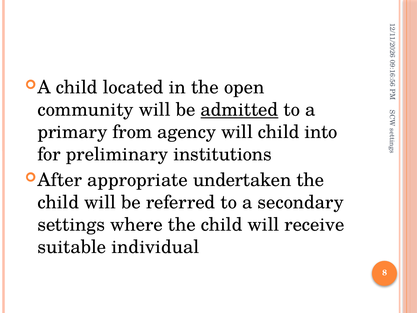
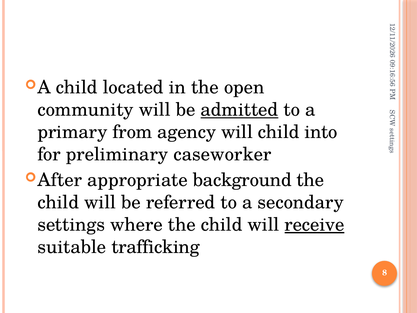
institutions: institutions -> caseworker
undertaken: undertaken -> background
receive underline: none -> present
individual: individual -> trafficking
